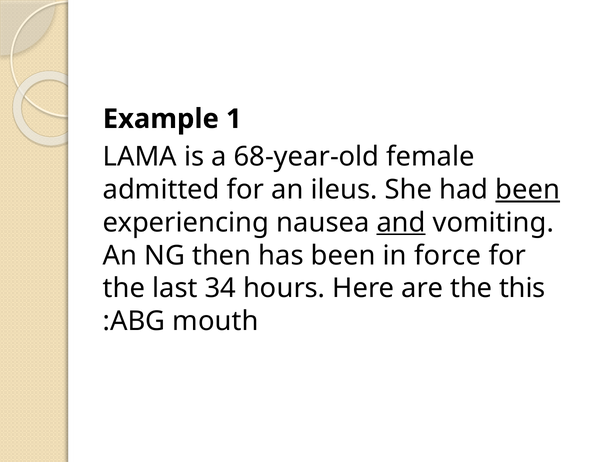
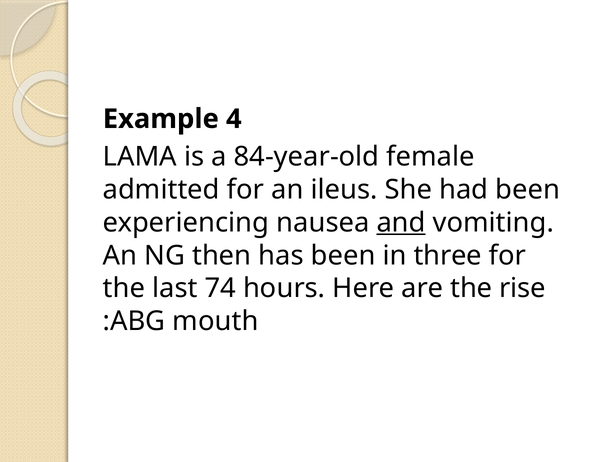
1: 1 -> 4
68-year-old: 68-year-old -> 84-year-old
been at (528, 190) underline: present -> none
force: force -> three
34: 34 -> 74
this: this -> rise
